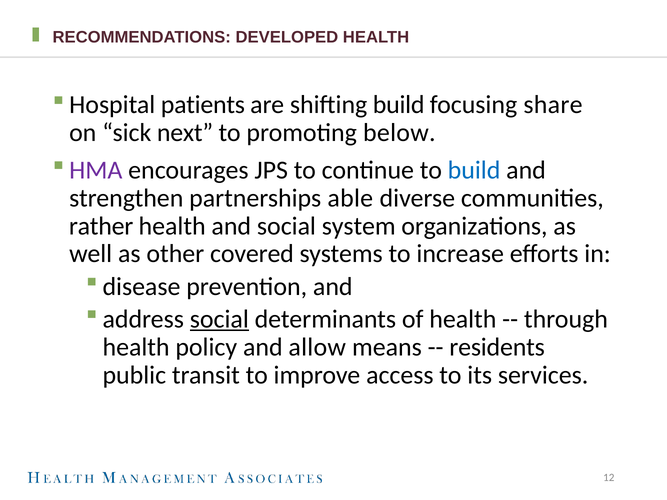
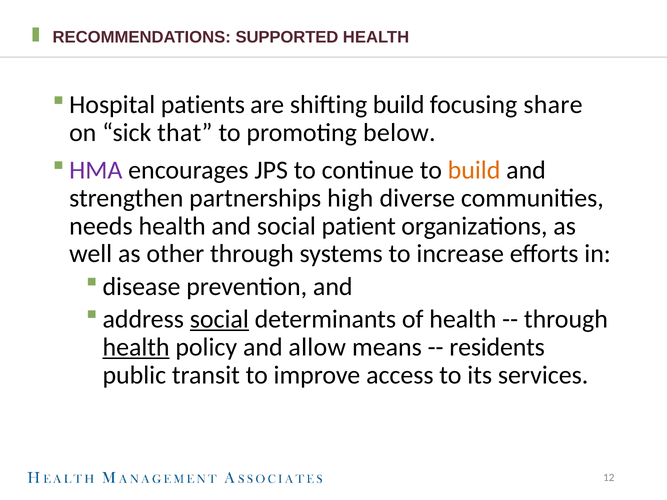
DEVELOPED: DEVELOPED -> SUPPORTED
next: next -> that
build at (474, 170) colour: blue -> orange
able: able -> high
rather: rather -> needs
system: system -> patient
other covered: covered -> through
health at (136, 347) underline: none -> present
